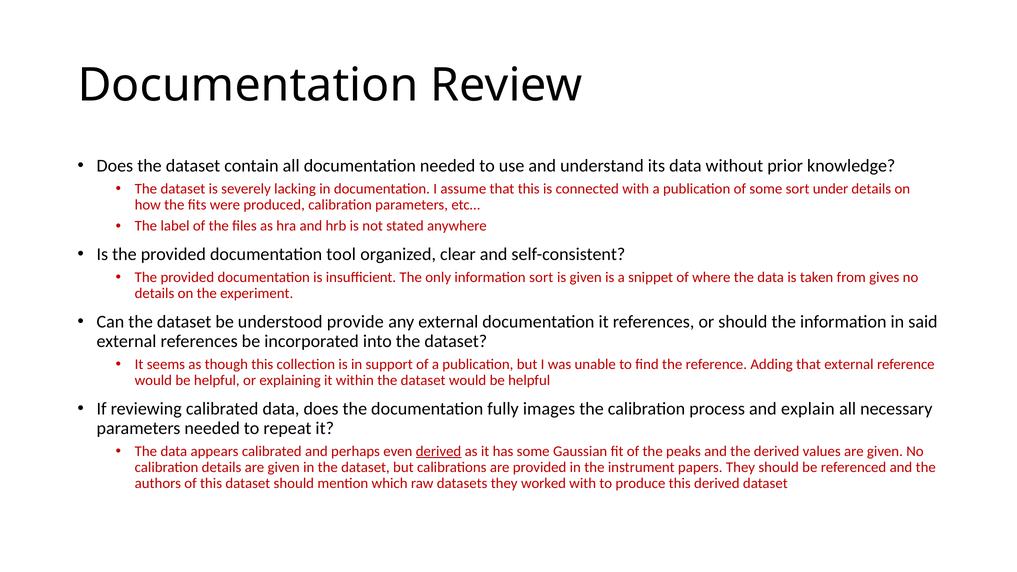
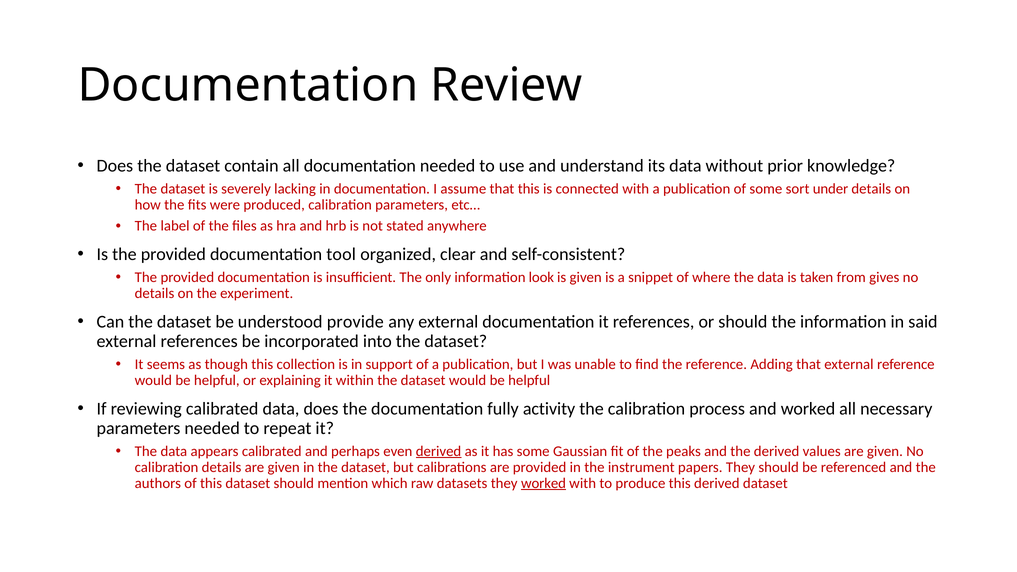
information sort: sort -> look
images: images -> activity
and explain: explain -> worked
worked at (543, 483) underline: none -> present
